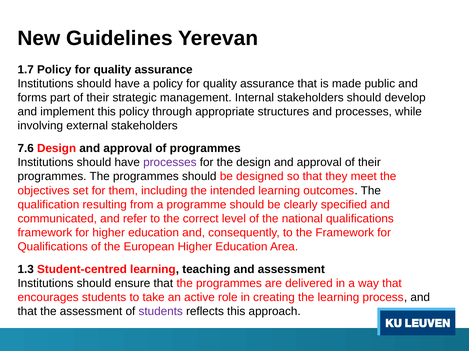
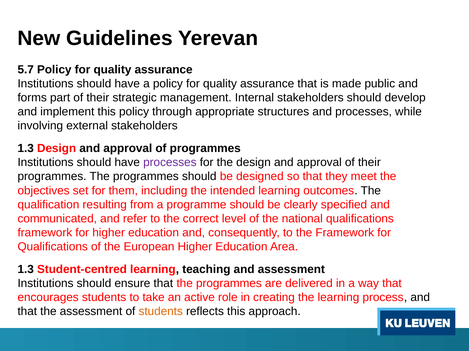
1.7: 1.7 -> 5.7
7.6 at (26, 149): 7.6 -> 1.3
students at (161, 312) colour: purple -> orange
